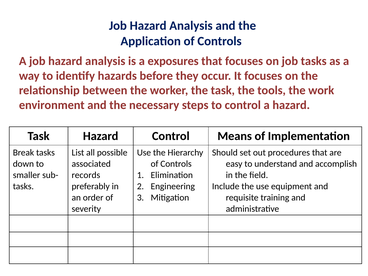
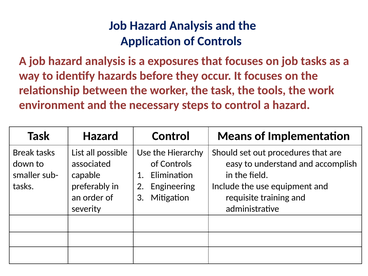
records: records -> capable
